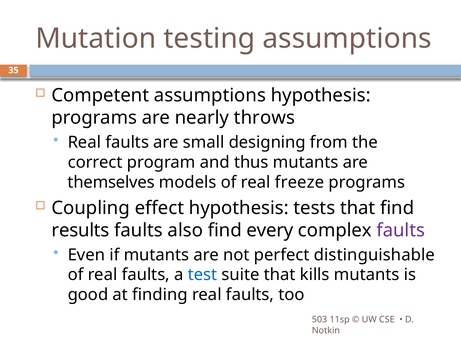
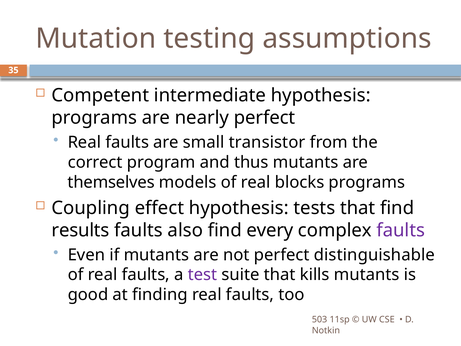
Competent assumptions: assumptions -> intermediate
nearly throws: throws -> perfect
designing: designing -> transistor
freeze: freeze -> blocks
test colour: blue -> purple
